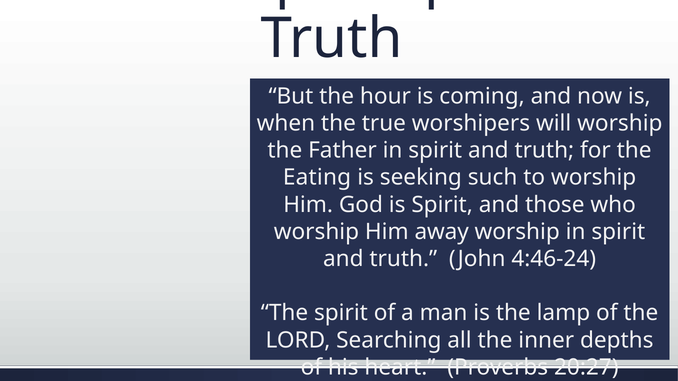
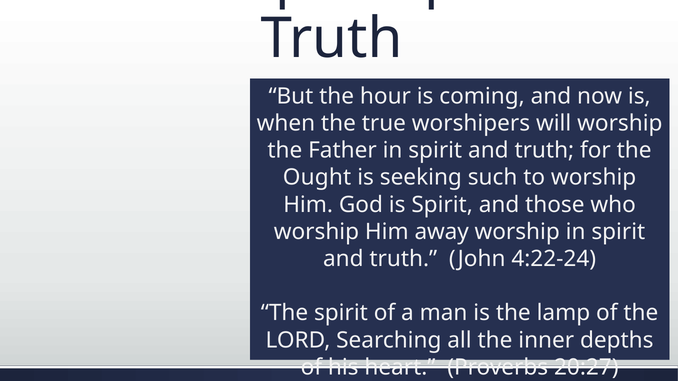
Eating: Eating -> Ought
4:46-24: 4:46-24 -> 4:22-24
